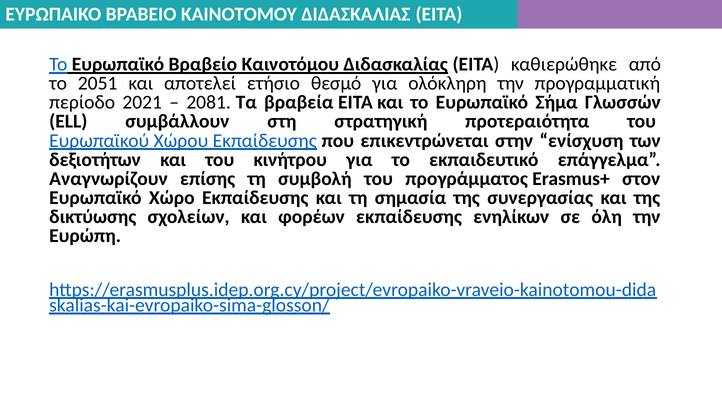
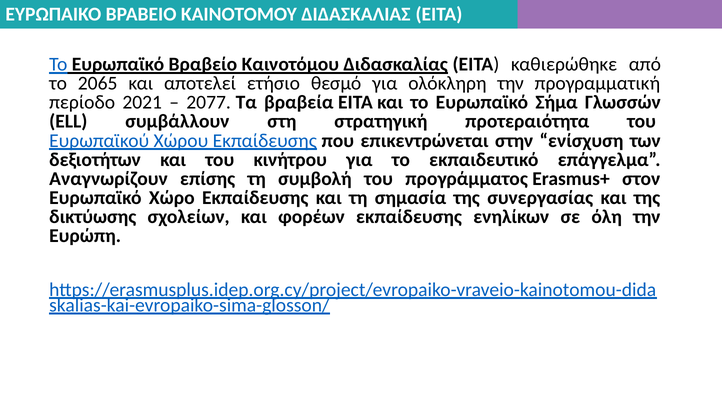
2051: 2051 -> 2065
2081: 2081 -> 2077
